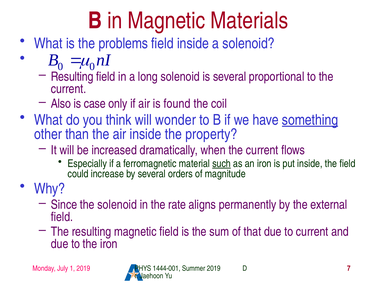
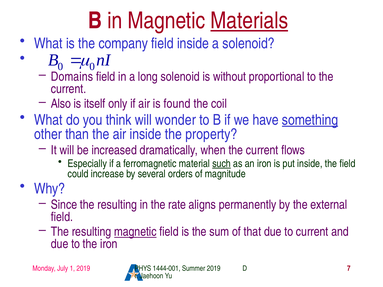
Materials underline: none -> present
problems: problems -> company
Resulting at (72, 77): Resulting -> Domains
is several: several -> without
case: case -> itself
Since the solenoid: solenoid -> resulting
magnetic at (135, 232) underline: none -> present
